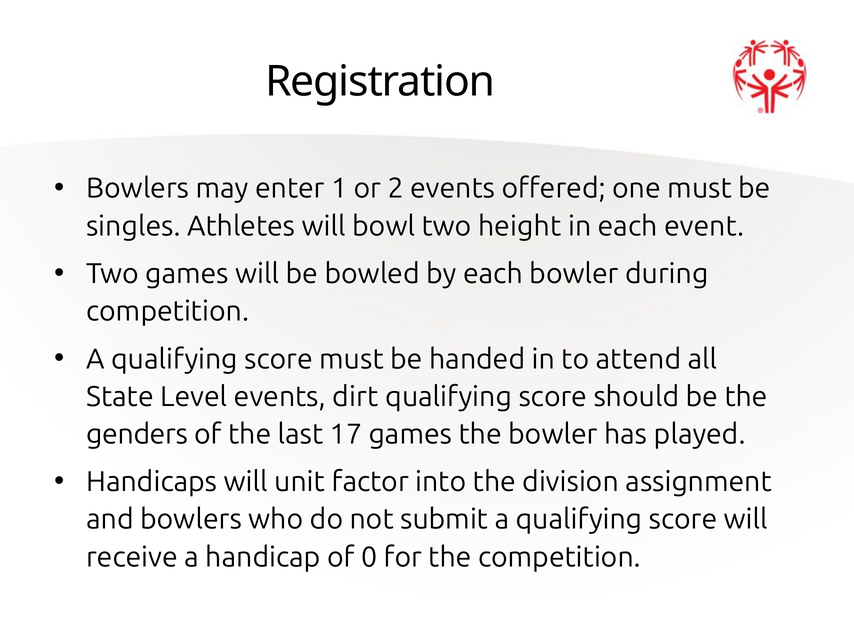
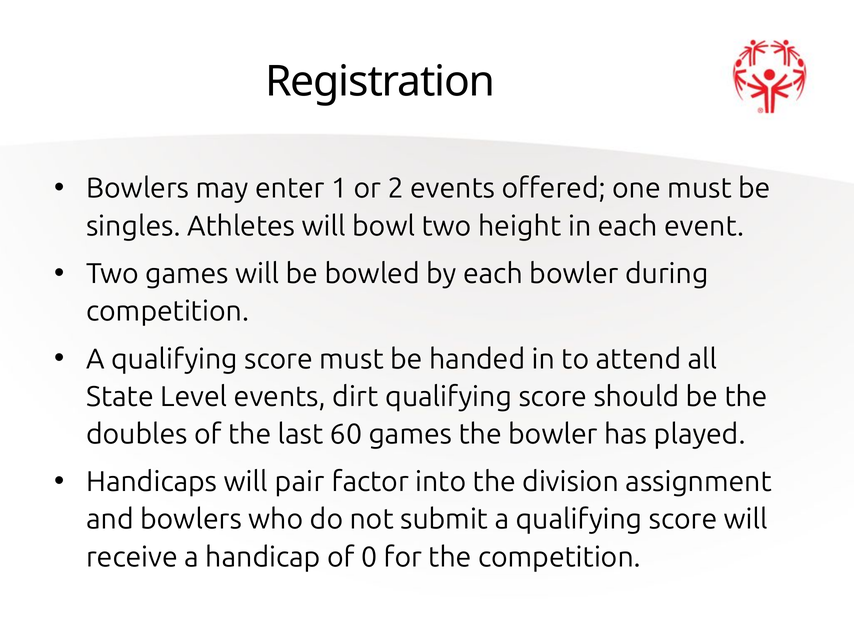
genders: genders -> doubles
17: 17 -> 60
unit: unit -> pair
